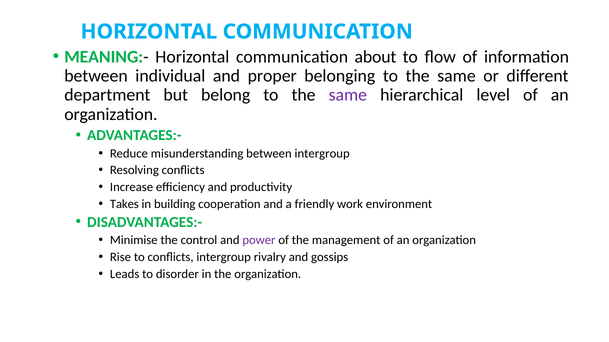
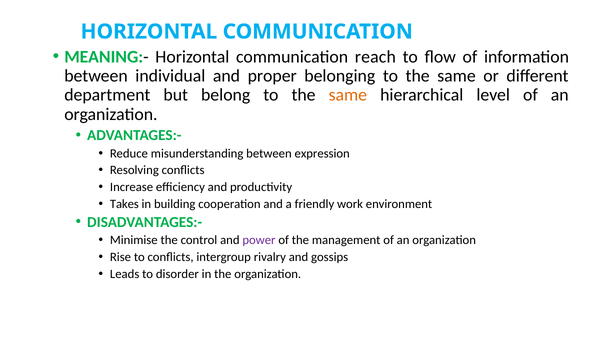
about: about -> reach
same at (348, 95) colour: purple -> orange
between intergroup: intergroup -> expression
